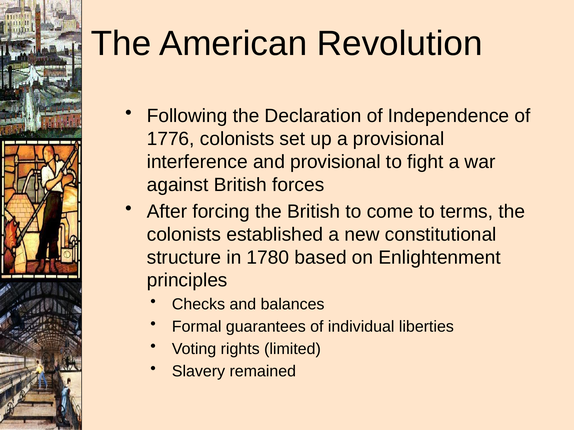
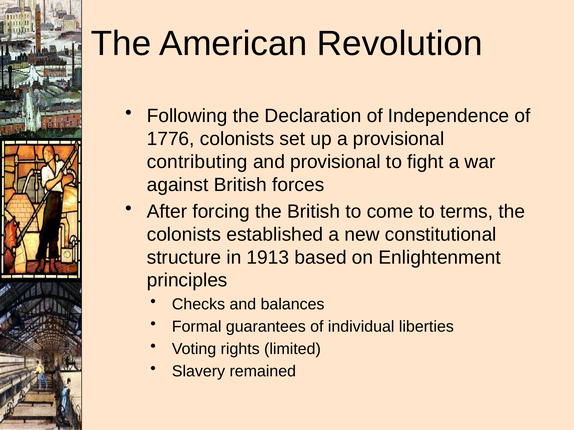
interference: interference -> contributing
1780: 1780 -> 1913
